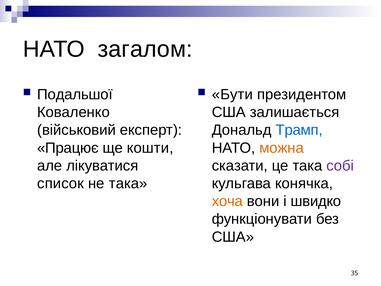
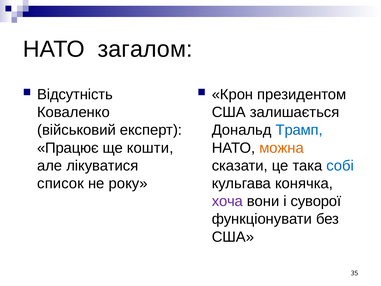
Подальшої: Подальшої -> Відсутність
Бути: Бути -> Крон
собі colour: purple -> blue
не така: така -> року
хоча colour: orange -> purple
швидко: швидко -> суворої
